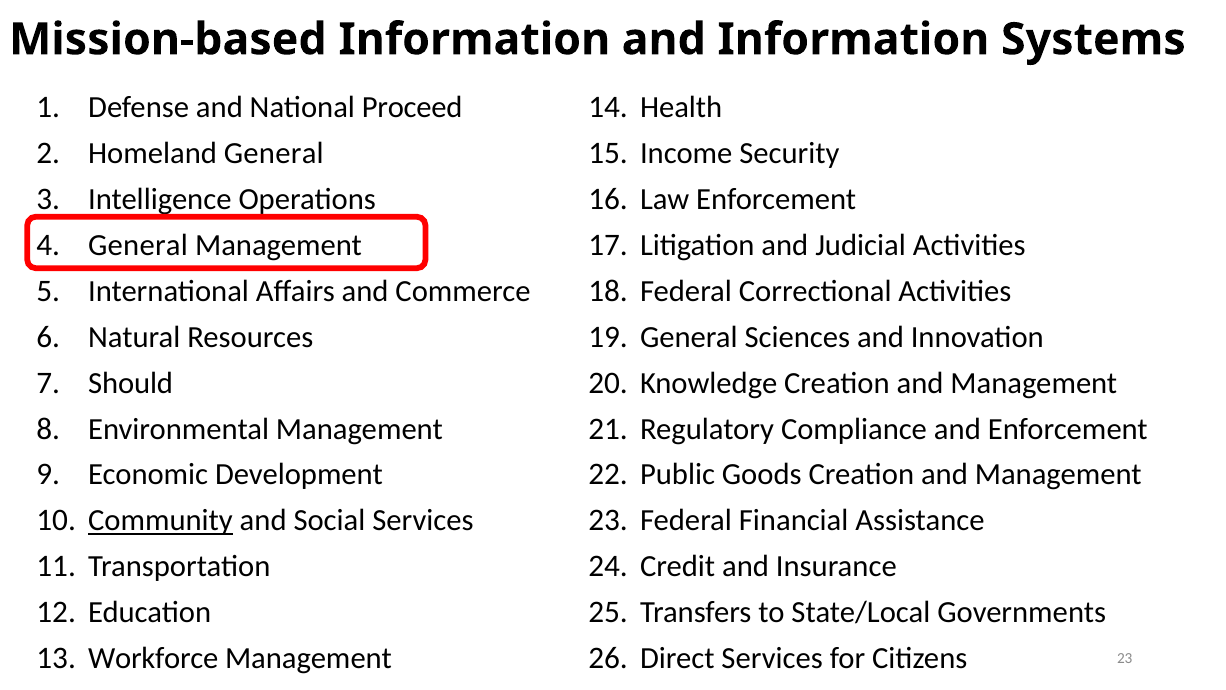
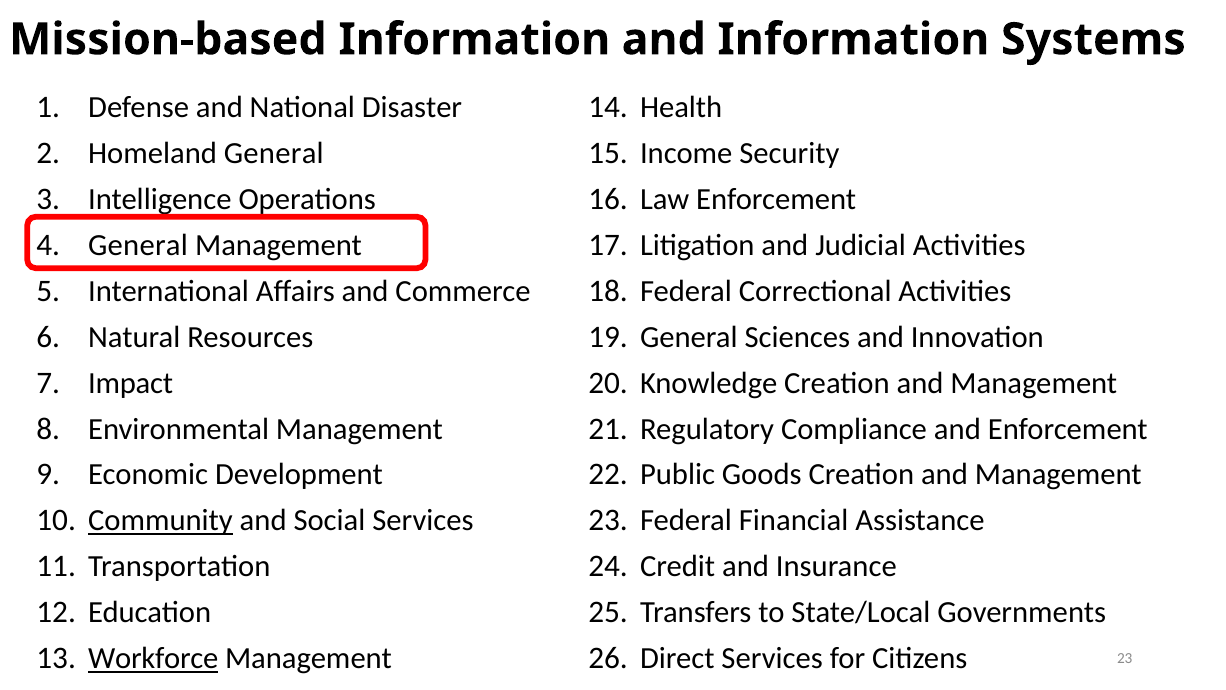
Proceed: Proceed -> Disaster
Should: Should -> Impact
Workforce underline: none -> present
